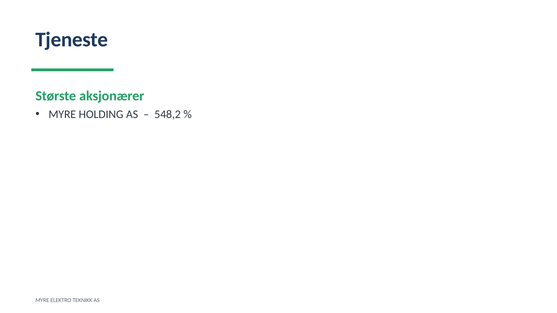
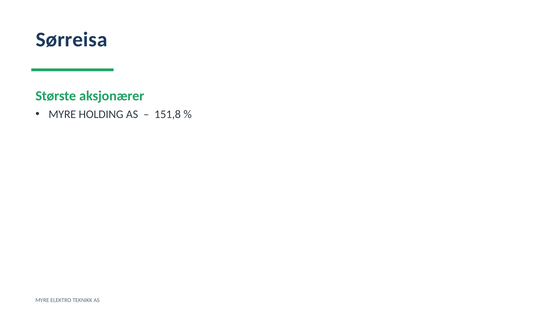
Tjeneste: Tjeneste -> Sørreisa
548,2: 548,2 -> 151,8
